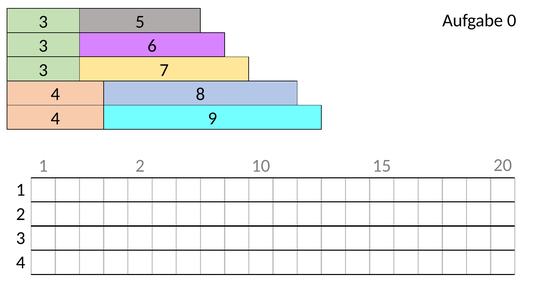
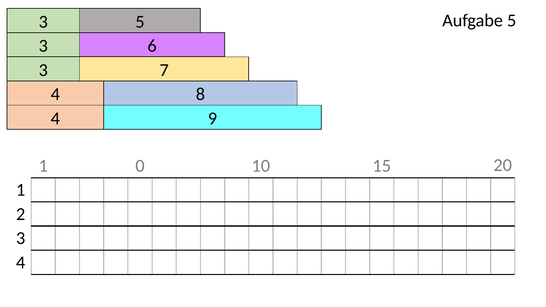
Aufgabe 0: 0 -> 5
1 2: 2 -> 0
